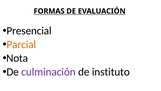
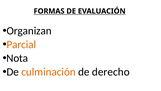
Presencial: Presencial -> Organizan
culminación colour: purple -> orange
instituto: instituto -> derecho
